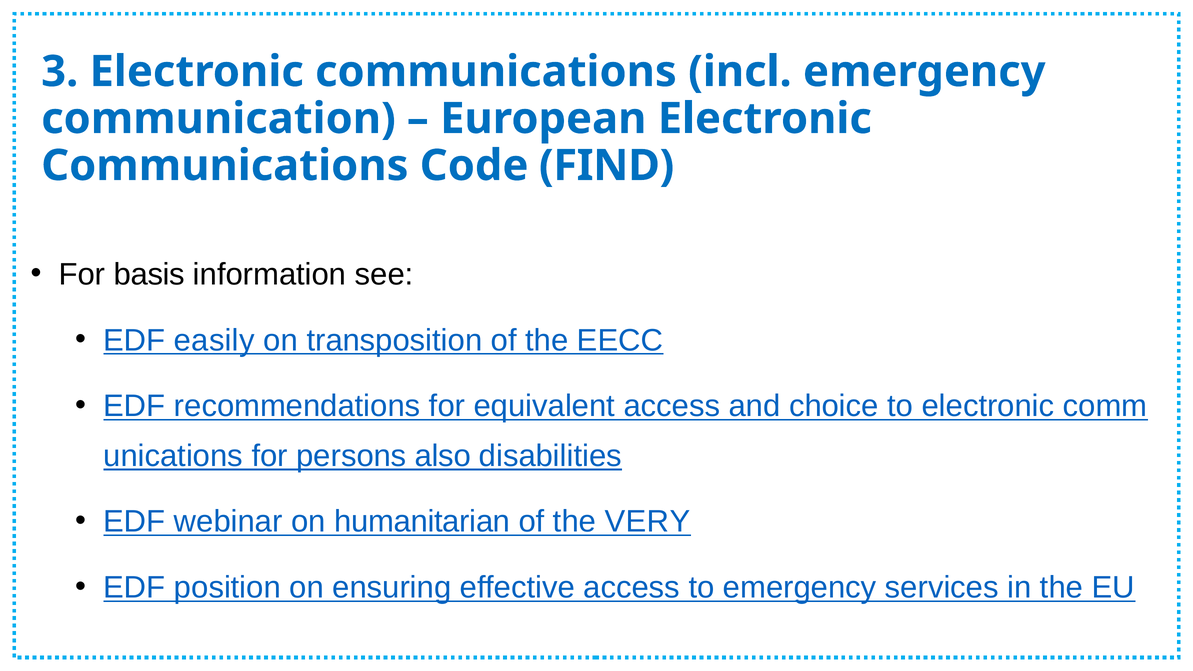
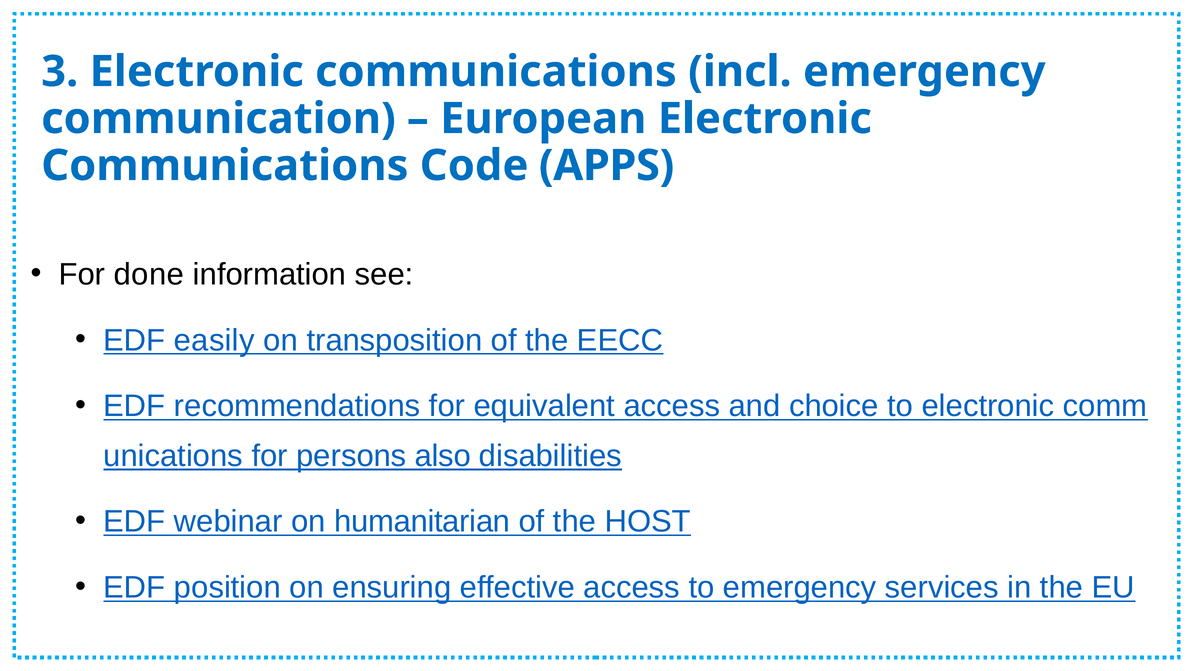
FIND: FIND -> APPS
basis: basis -> done
VERY: VERY -> HOST
